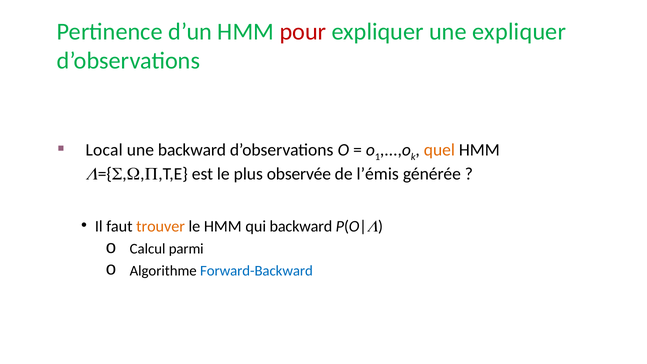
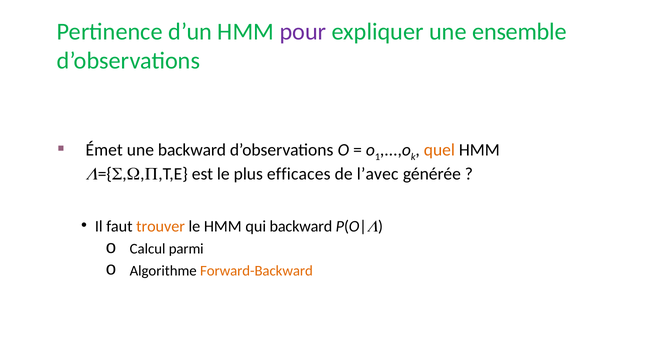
pour colour: red -> purple
une expliquer: expliquer -> ensemble
Local: Local -> Émet
observée: observée -> efficaces
l’émis: l’émis -> l’avec
Forward-Backward colour: blue -> orange
